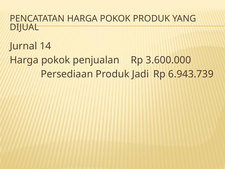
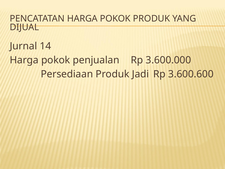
6.943.739: 6.943.739 -> 3.600.600
